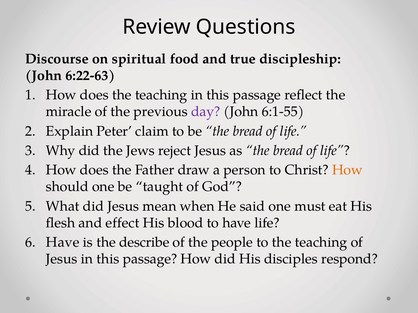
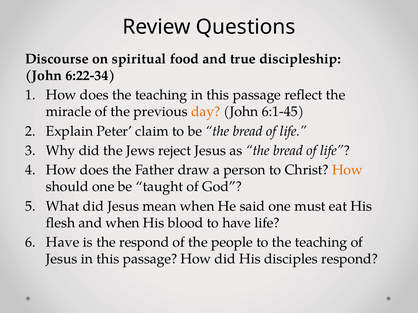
6:22-63: 6:22-63 -> 6:22-34
day colour: purple -> orange
6:1-55: 6:1-55 -> 6:1-45
and effect: effect -> when
the describe: describe -> respond
